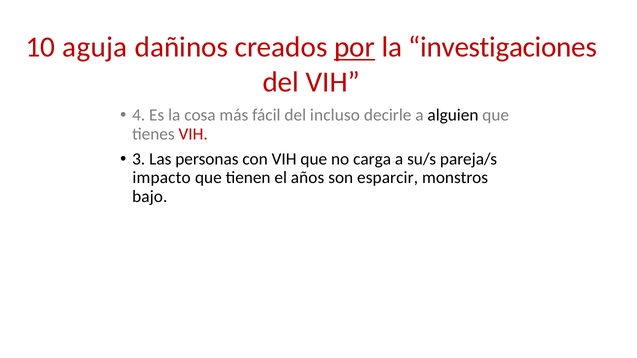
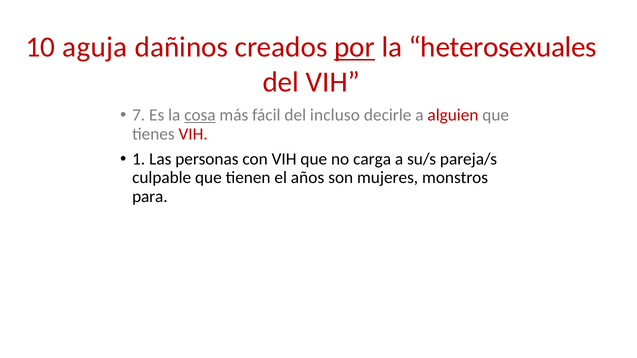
investigaciones: investigaciones -> heterosexuales
4: 4 -> 7
cosa underline: none -> present
alguien colour: black -> red
3: 3 -> 1
impacto: impacto -> culpable
esparcir: esparcir -> mujeres
bajo: bajo -> para
